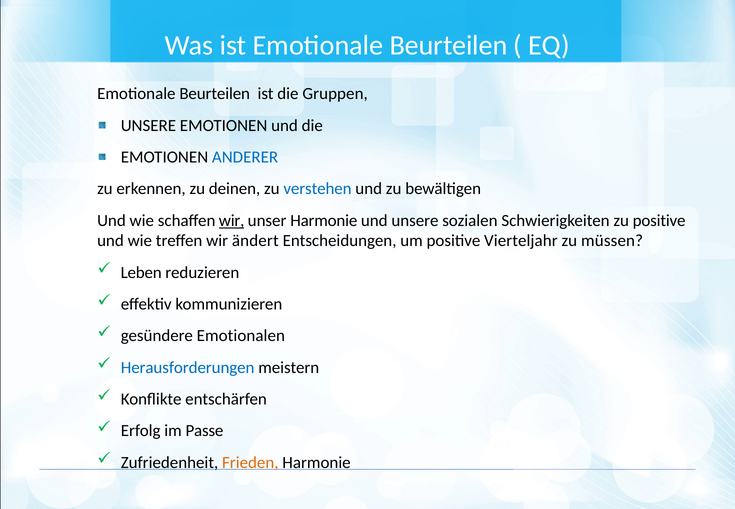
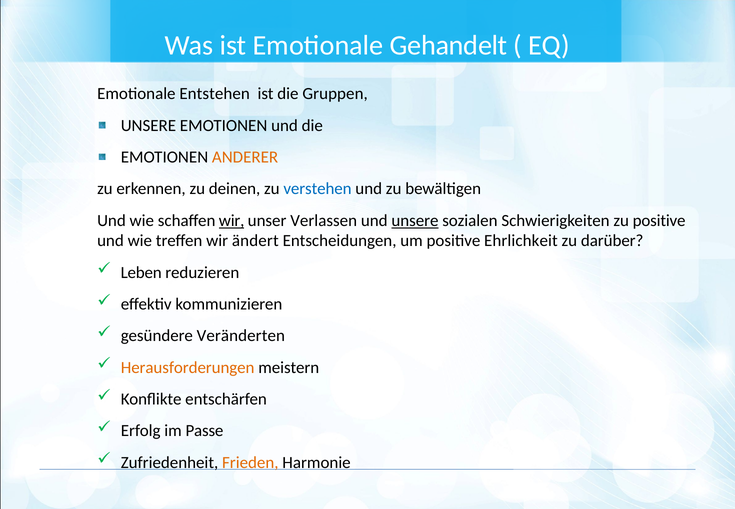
ist Emotionale Beurteilen: Beurteilen -> Gehandelt
Beurteilen at (215, 94): Beurteilen -> Entstehen
ANDERER colour: blue -> orange
unser Harmonie: Harmonie -> Verlassen
unsere at (415, 220) underline: none -> present
Vierteljahr: Vierteljahr -> Ehrlichkeit
müssen: müssen -> darüber
Emotionalen: Emotionalen -> Veränderten
Herausforderungen colour: blue -> orange
